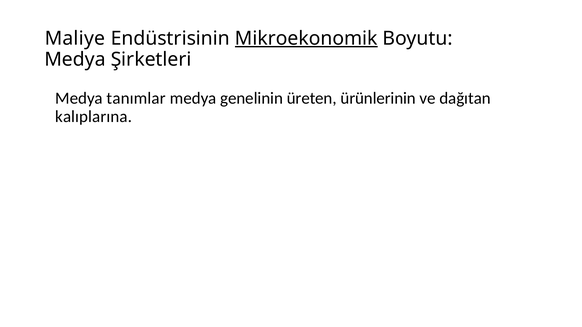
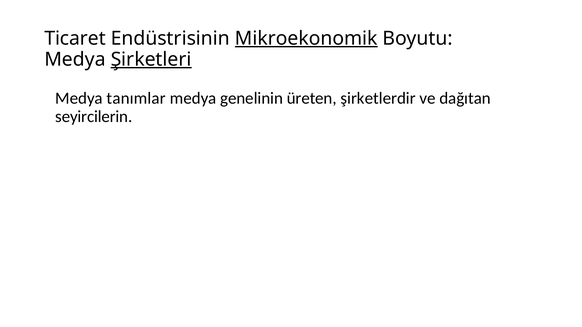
Maliye: Maliye -> Ticaret
Şirketleri underline: none -> present
ürünlerinin: ürünlerinin -> şirketlerdir
kalıplarına: kalıplarına -> seyircilerin
